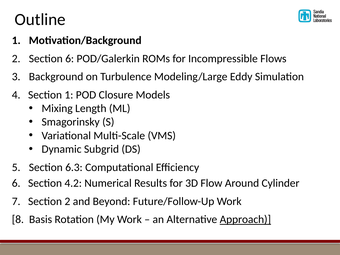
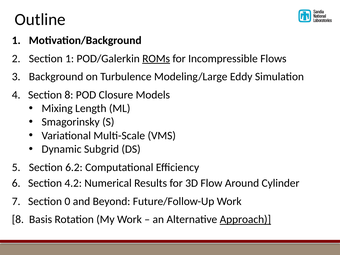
Section 6: 6 -> 1
ROMs underline: none -> present
Section 1: 1 -> 8
6.3: 6.3 -> 6.2
Section 2: 2 -> 0
